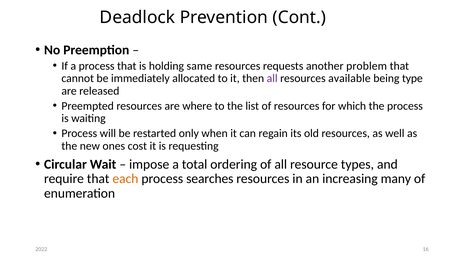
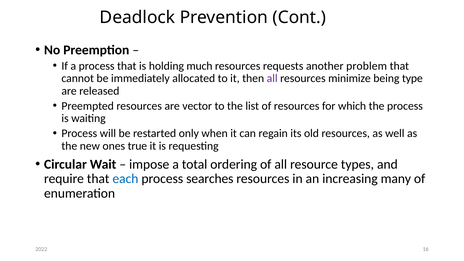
same: same -> much
available: available -> minimize
where: where -> vector
cost: cost -> true
each colour: orange -> blue
